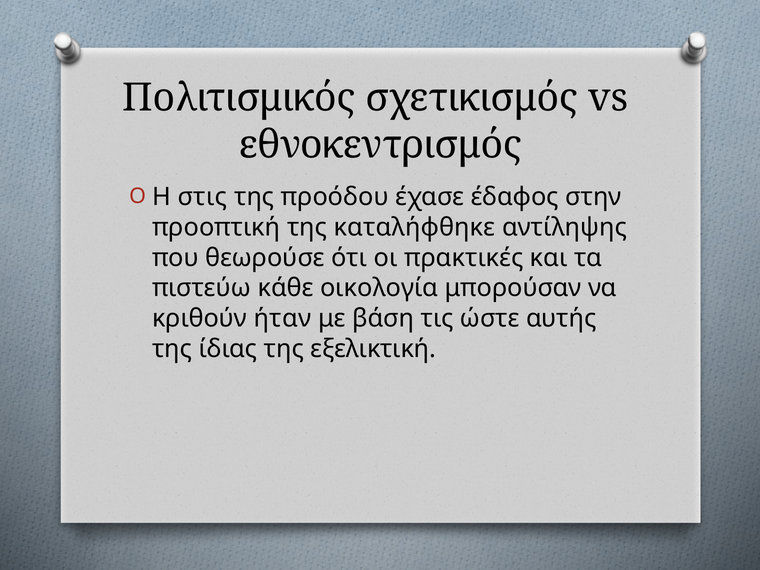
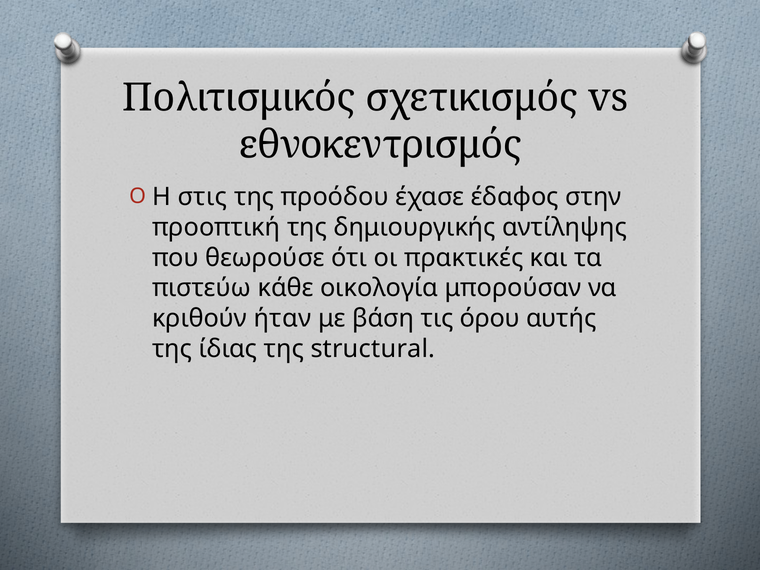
καταλήφθηκε: καταλήφθηκε -> δημιουργικής
ώστε: ώστε -> όρου
εξελικτική: εξελικτική -> structural
